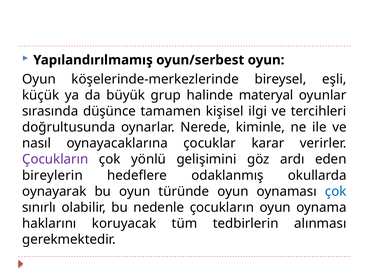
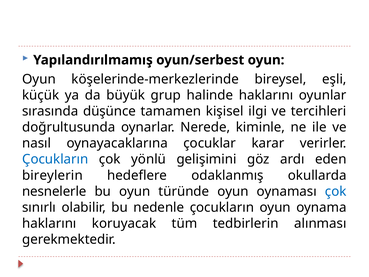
halinde materyal: materyal -> haklarını
Çocukların at (55, 159) colour: purple -> blue
oynayarak: oynayarak -> nesnelerle
